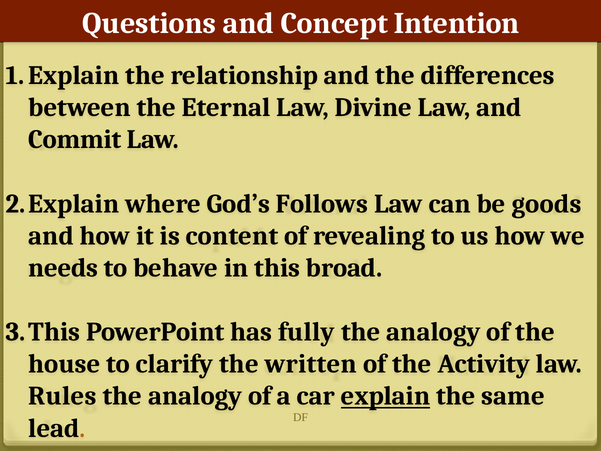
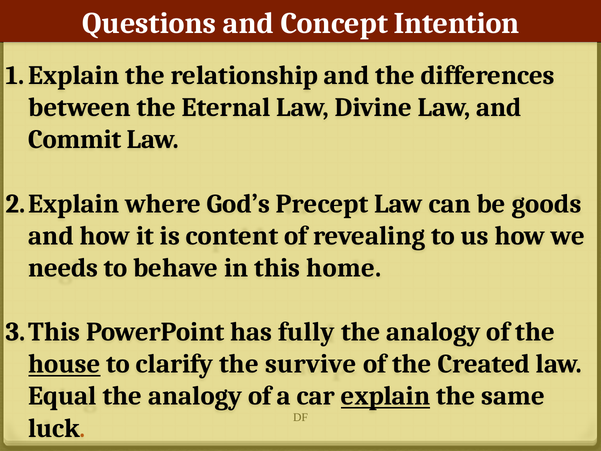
Follows: Follows -> Precept
broad: broad -> home
house underline: none -> present
written: written -> survive
Activity: Activity -> Created
Rules: Rules -> Equal
lead: lead -> luck
